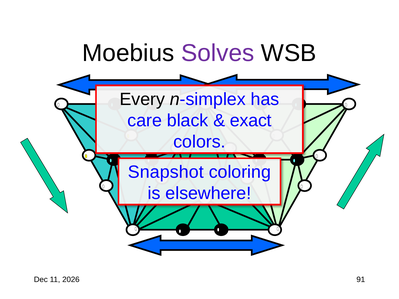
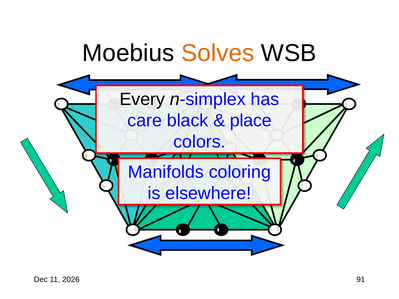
Solves colour: purple -> orange
exact: exact -> place
Snapshot: Snapshot -> Manifolds
